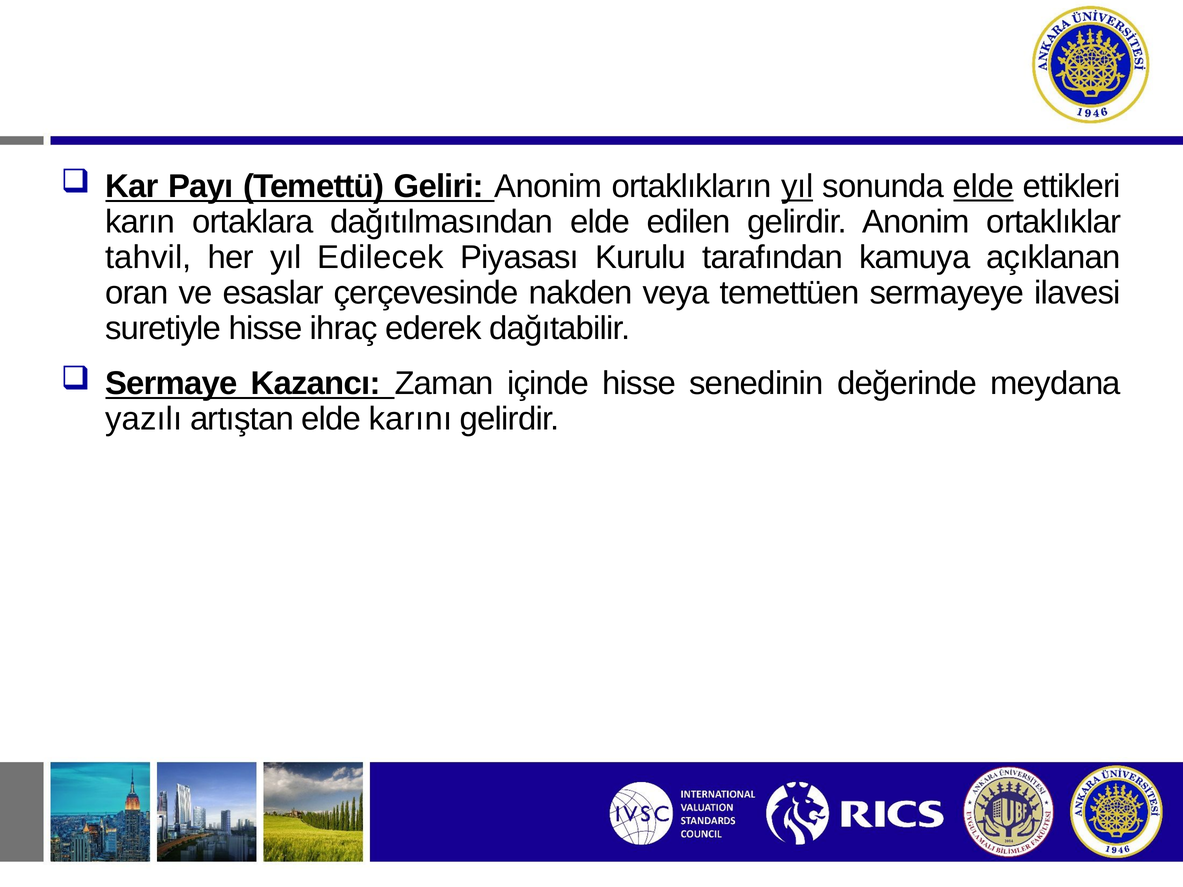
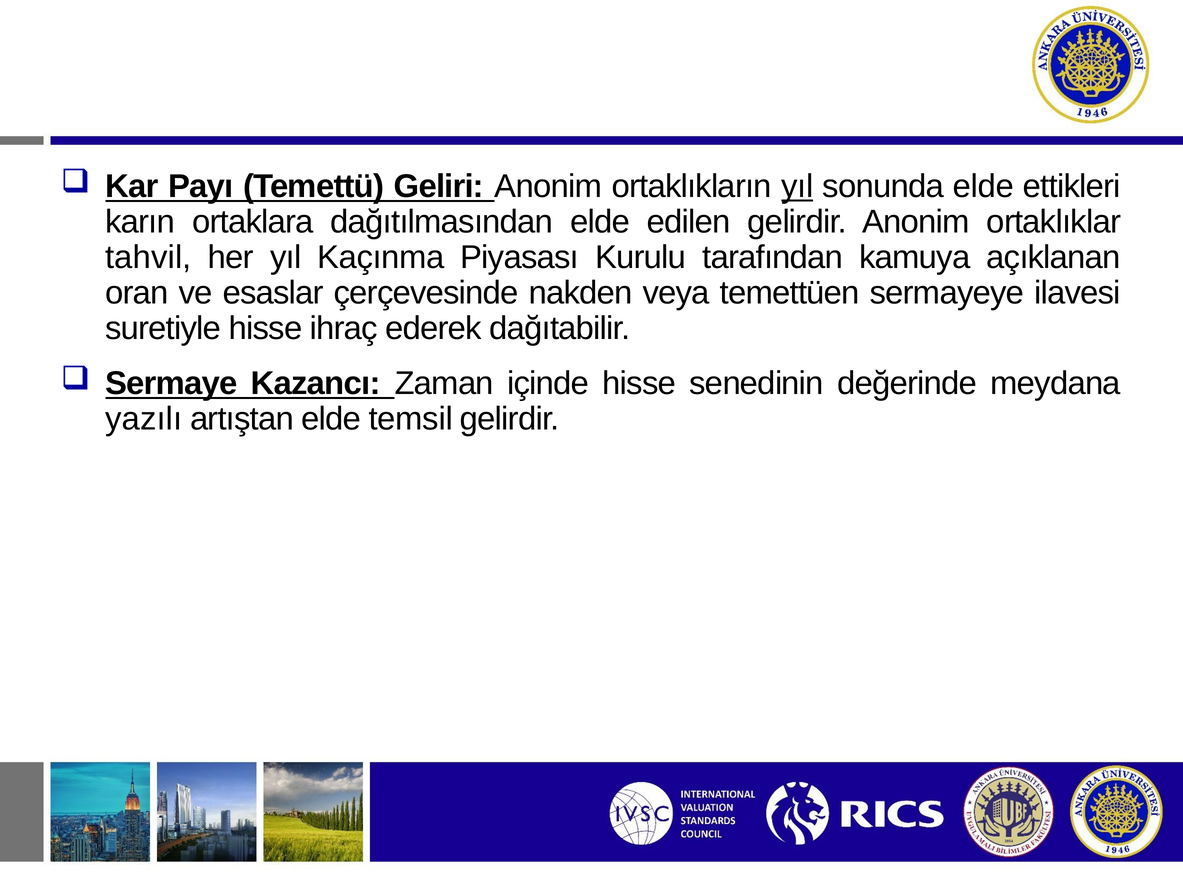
elde at (984, 187) underline: present -> none
Edilecek: Edilecek -> Kaçınma
karını: karını -> temsil
